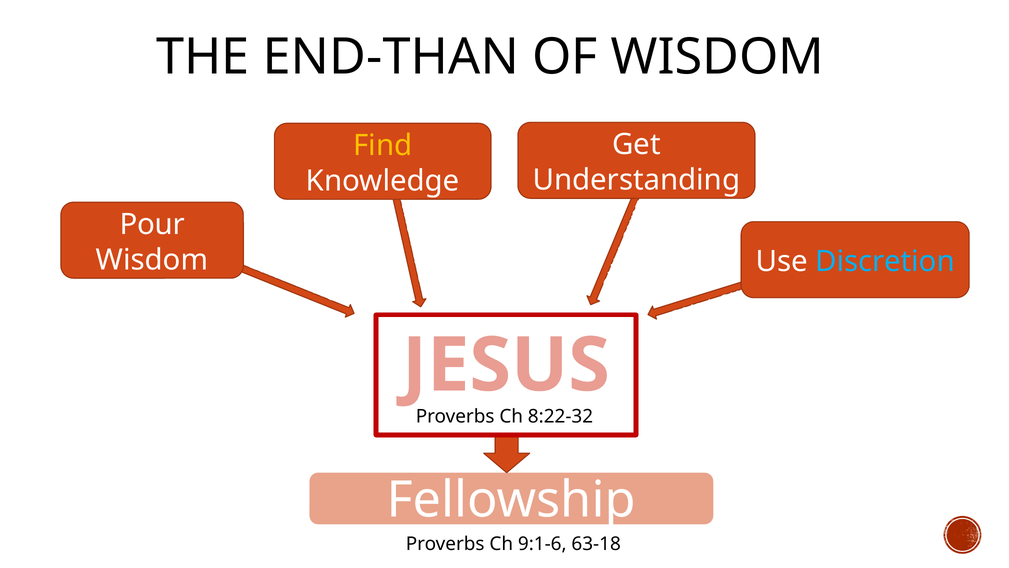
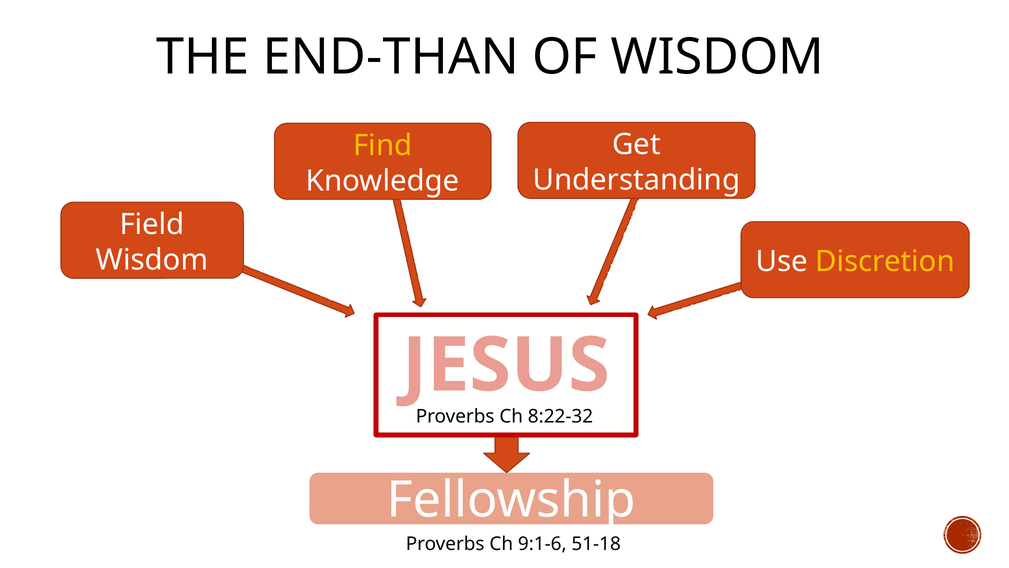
Pour: Pour -> Field
Discretion colour: light blue -> yellow
63-18: 63-18 -> 51-18
